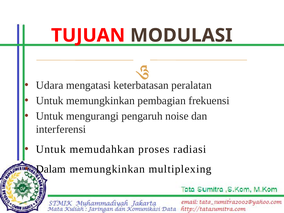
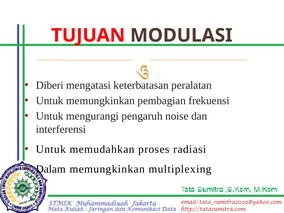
Udara: Udara -> Diberi
